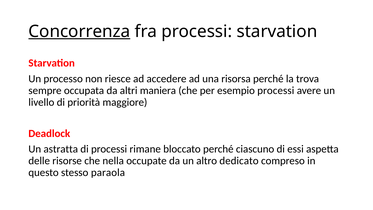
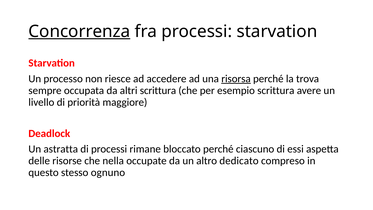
risorsa underline: none -> present
altri maniera: maniera -> scrittura
esempio processi: processi -> scrittura
paraola: paraola -> ognuno
